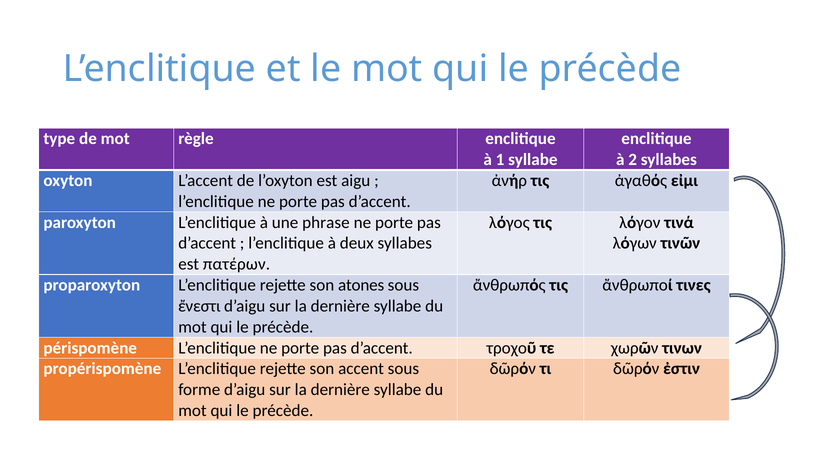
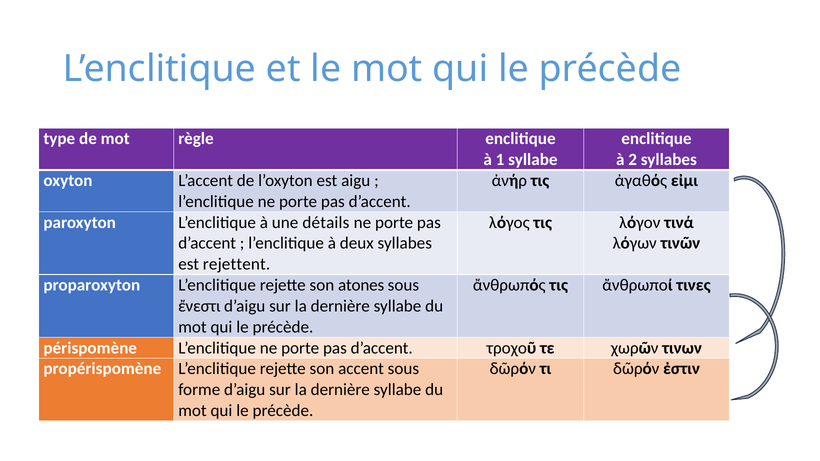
phrase: phrase -> détails
πατέρων: πατέρων -> rejettent
